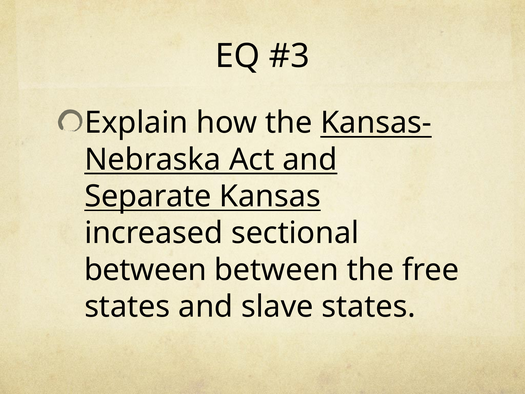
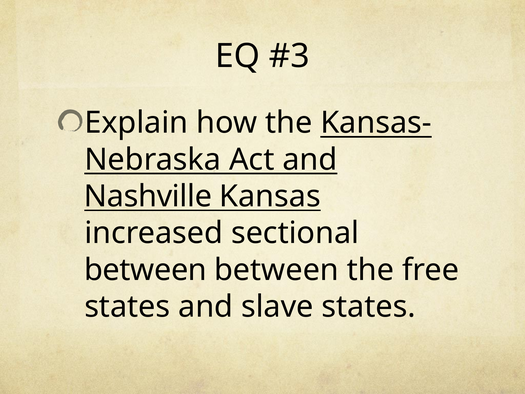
Separate: Separate -> Nashville
